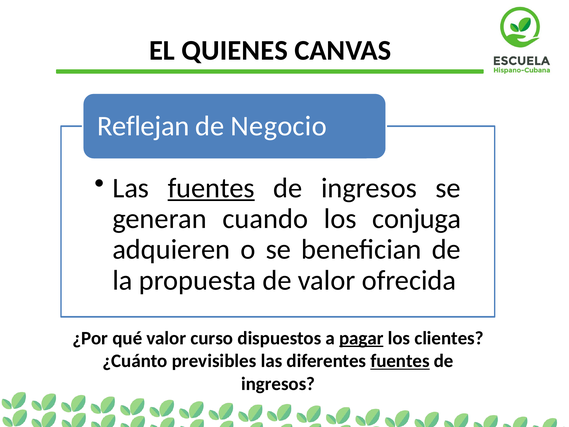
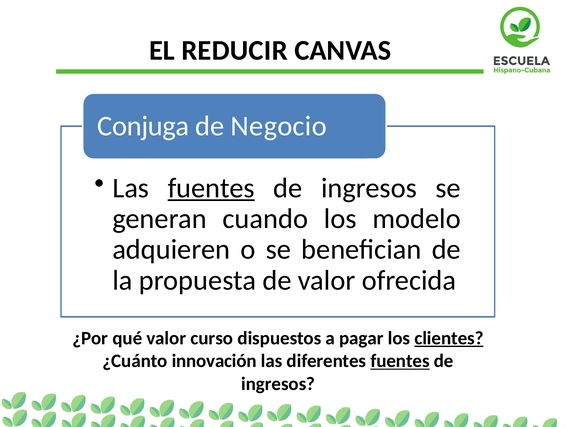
QUIENES: QUIENES -> REDUCIR
Reflejan: Reflejan -> Conjuga
conjuga: conjuga -> modelo
pagar underline: present -> none
clientes underline: none -> present
previsibles: previsibles -> innovación
